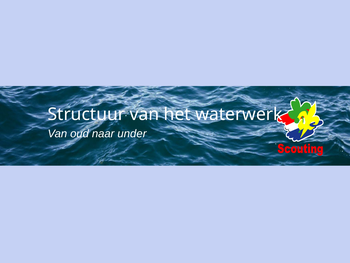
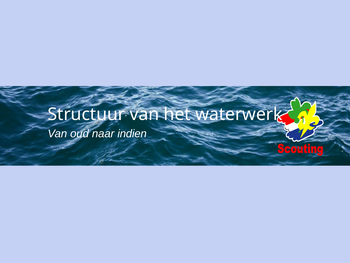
under: under -> indien
